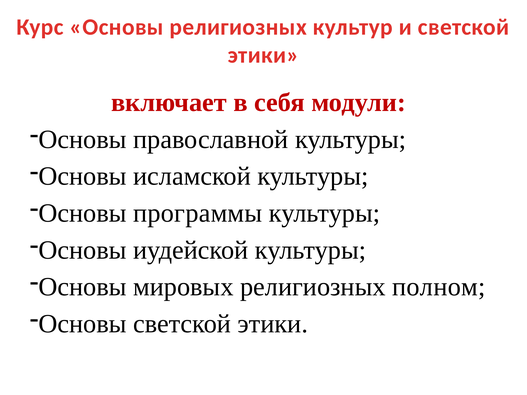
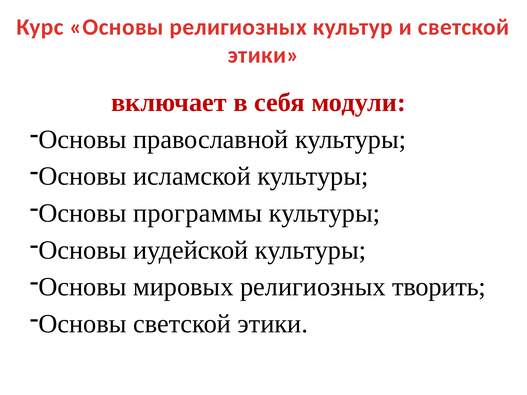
полном: полном -> творить
